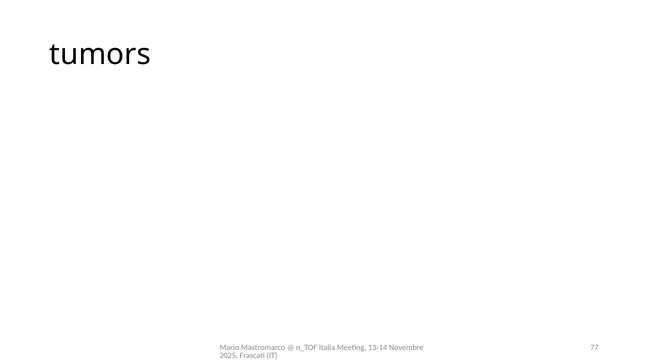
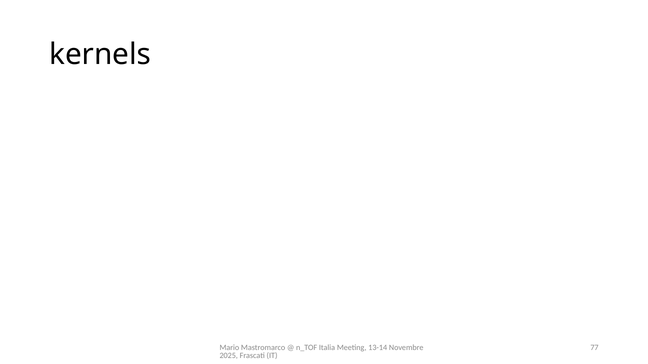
tumors: tumors -> kernels
